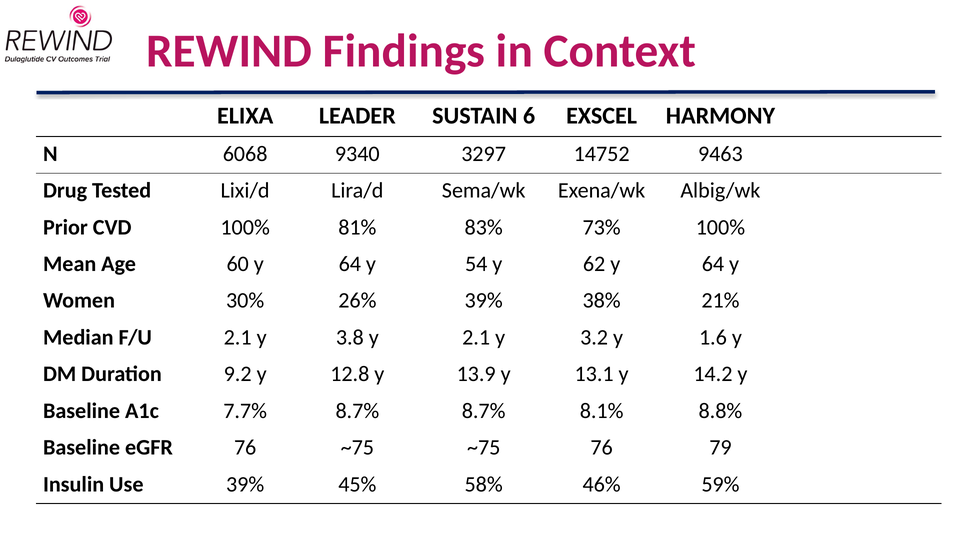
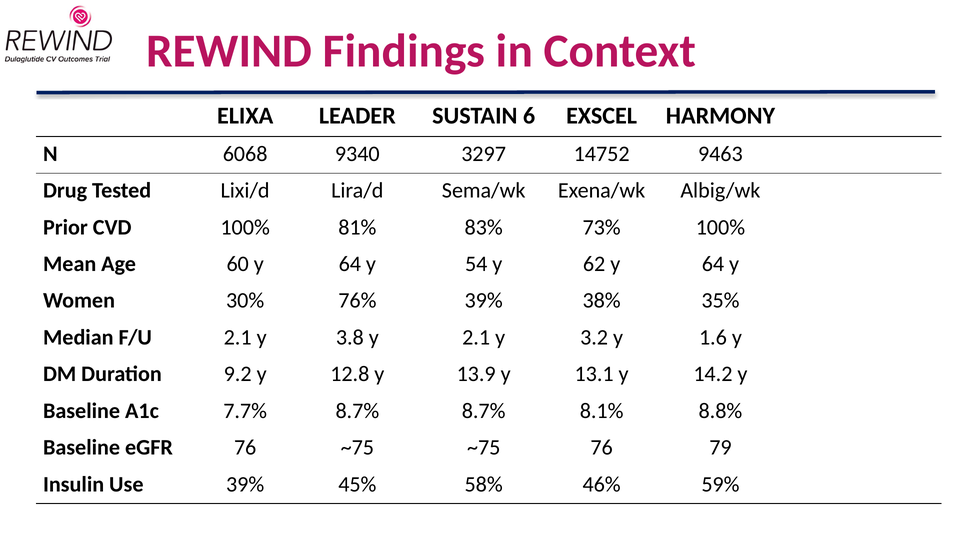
26%: 26% -> 76%
21%: 21% -> 35%
